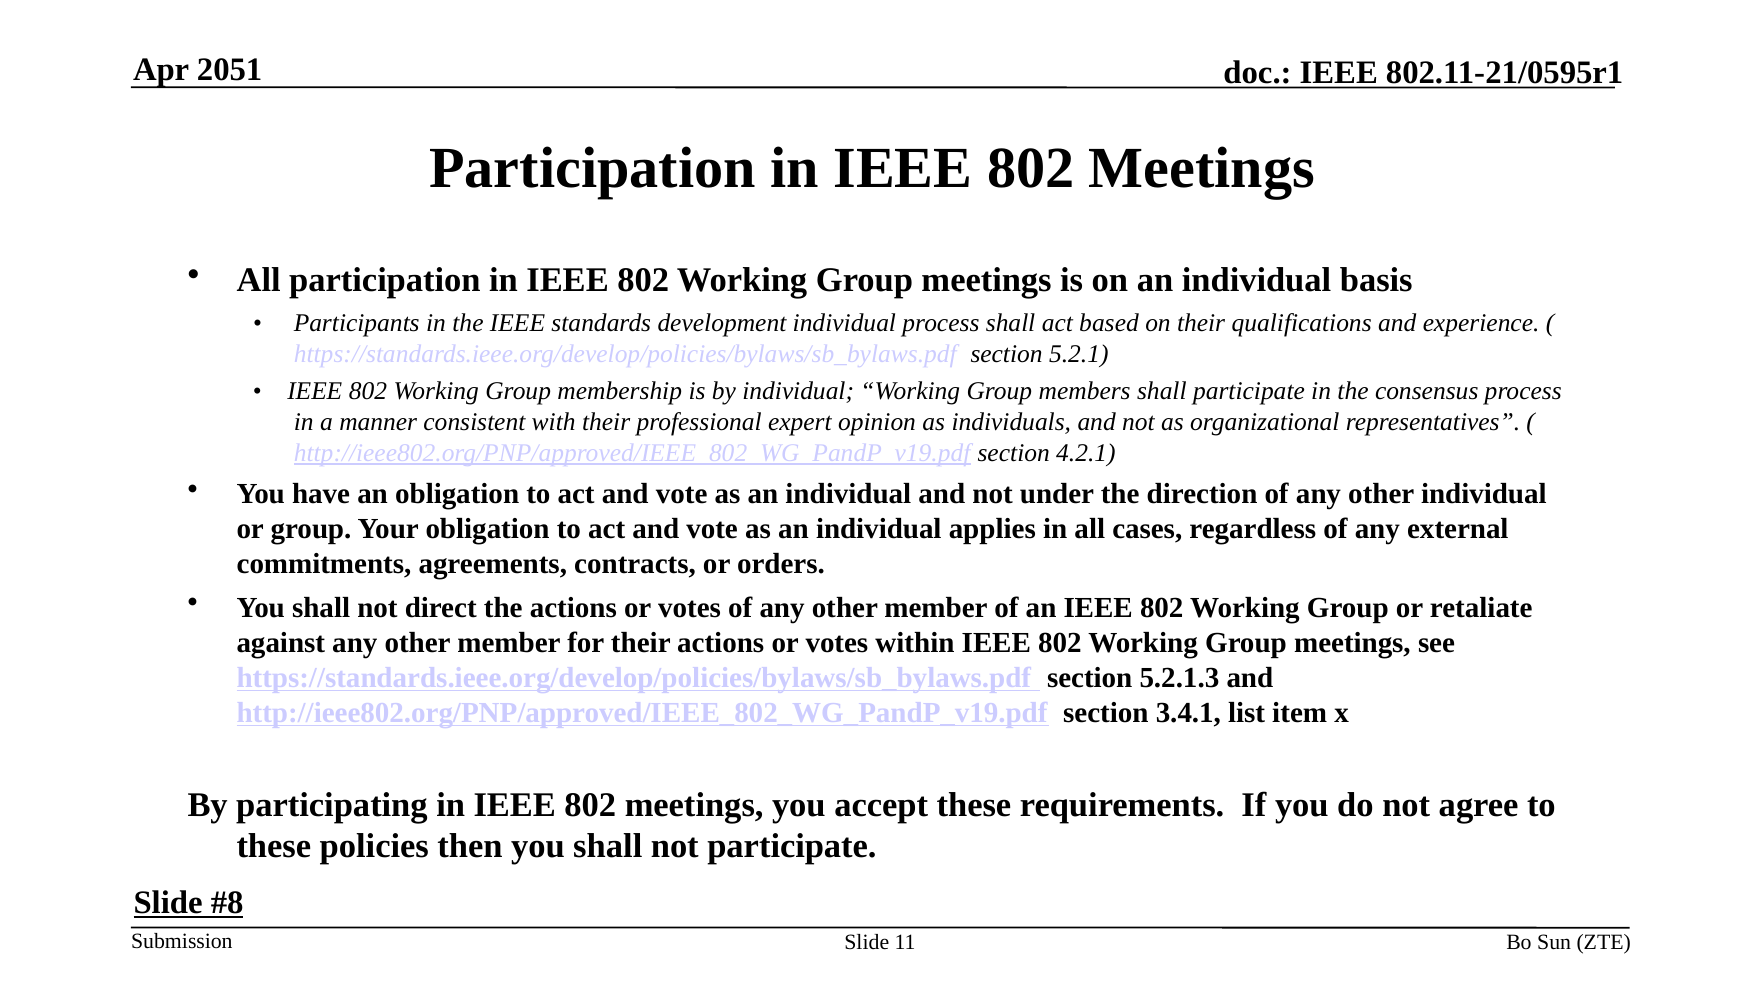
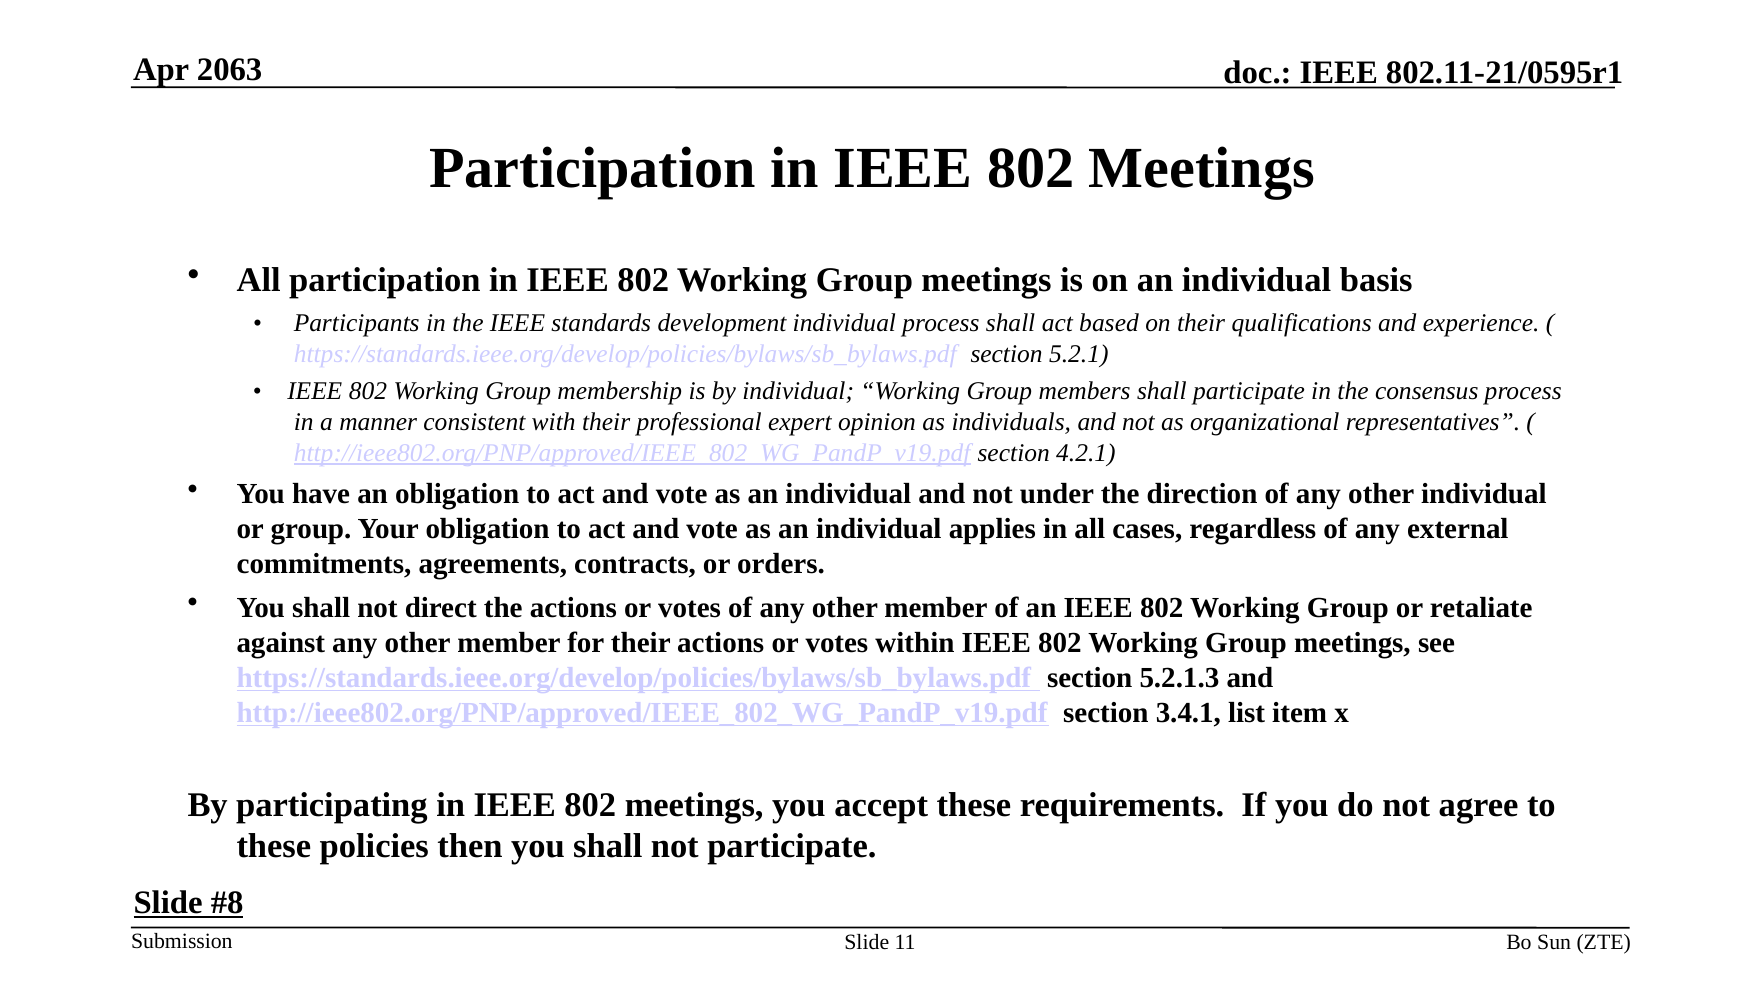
2051: 2051 -> 2063
